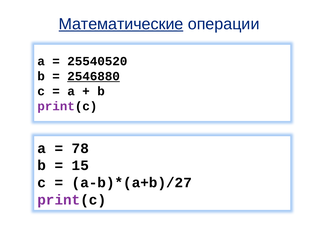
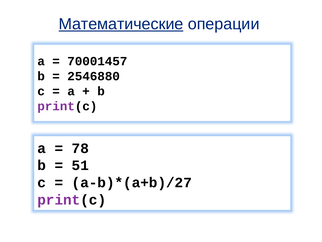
25540520: 25540520 -> 70001457
2546880 underline: present -> none
15: 15 -> 51
